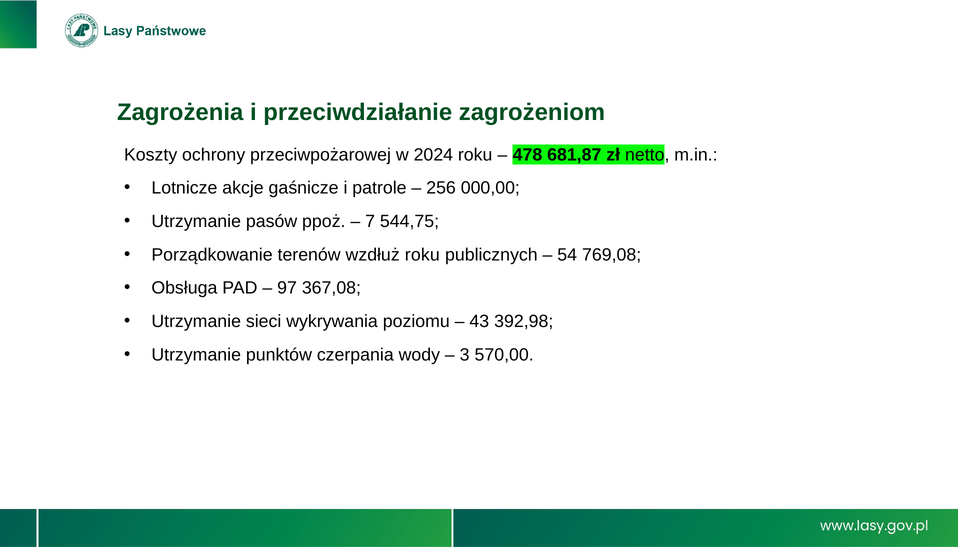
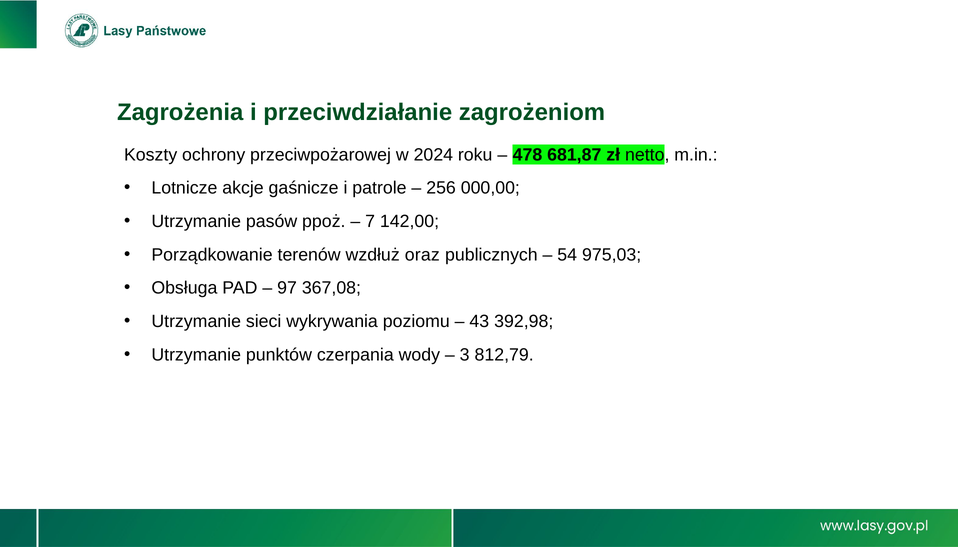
544,75: 544,75 -> 142,00
wzdłuż roku: roku -> oraz
769,08: 769,08 -> 975,03
570,00: 570,00 -> 812,79
